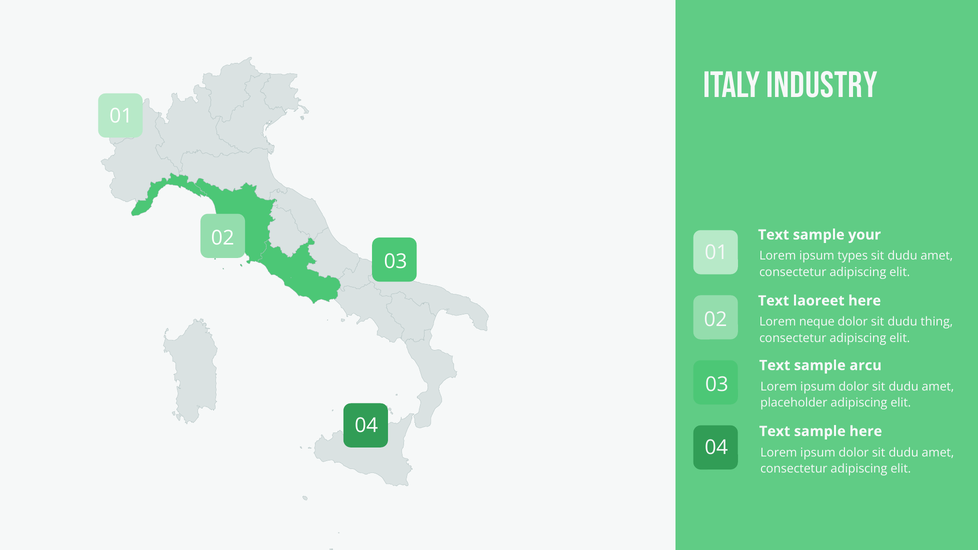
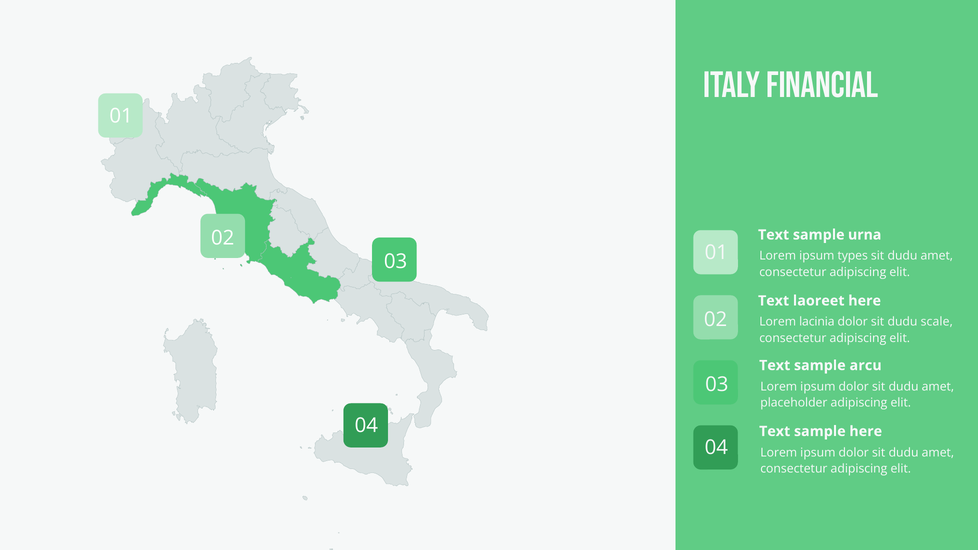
INDUSTRY: INDUSTRY -> FINANCIAL
your: your -> urna
neque: neque -> lacinia
thing: thing -> scale
